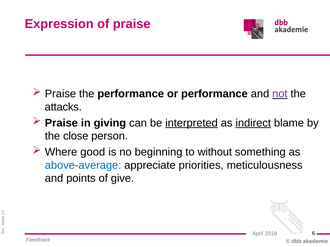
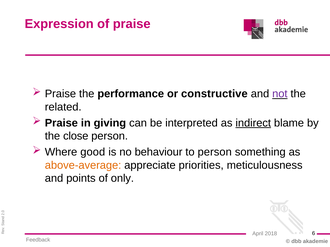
or performance: performance -> constructive
attacks: attacks -> related
interpreted underline: present -> none
beginning: beginning -> behaviour
to without: without -> person
above-average colour: blue -> orange
give: give -> only
